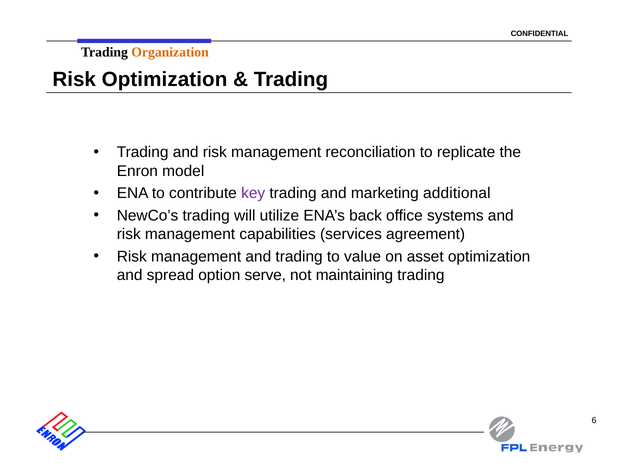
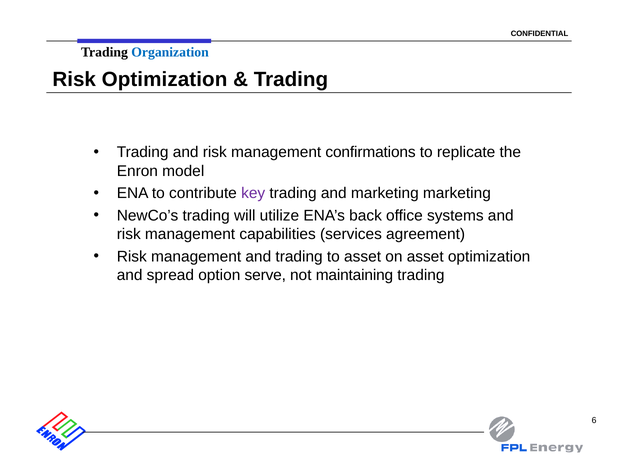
Organization colour: orange -> blue
reconciliation: reconciliation -> confirmations
marketing additional: additional -> marketing
to value: value -> asset
